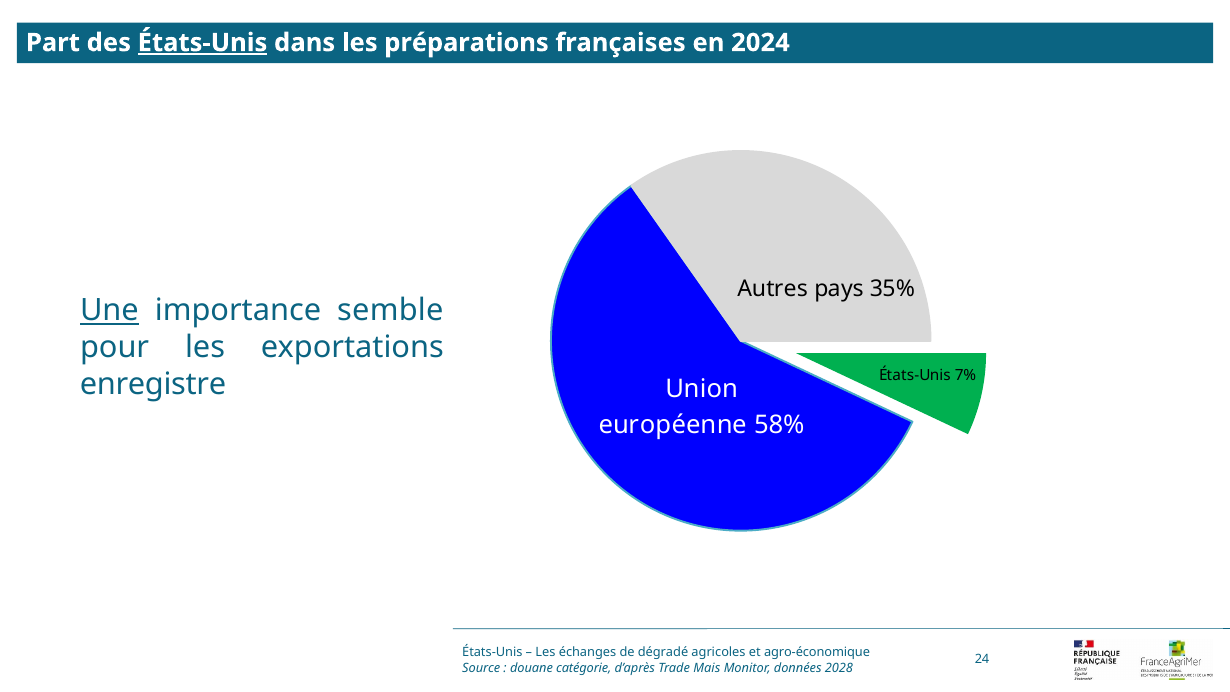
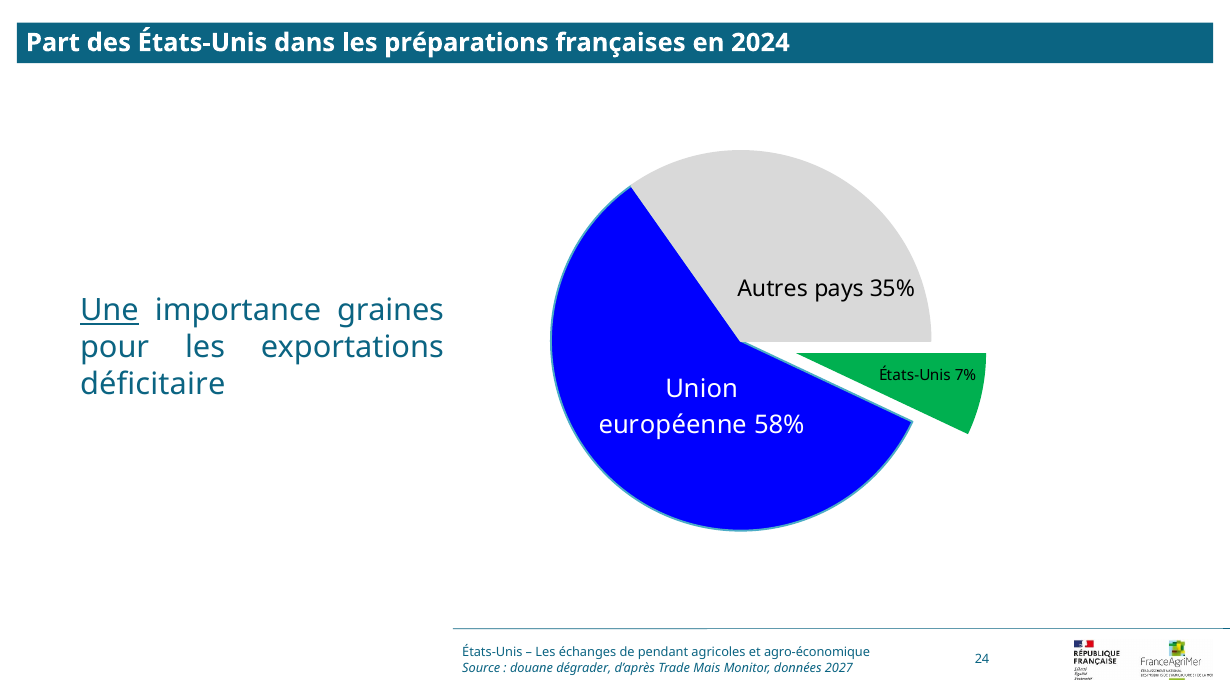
États-Unis at (202, 43) underline: present -> none
semble: semble -> graines
enregistre: enregistre -> déficitaire
dégradé: dégradé -> pendant
catégorie: catégorie -> dégrader
2028: 2028 -> 2027
